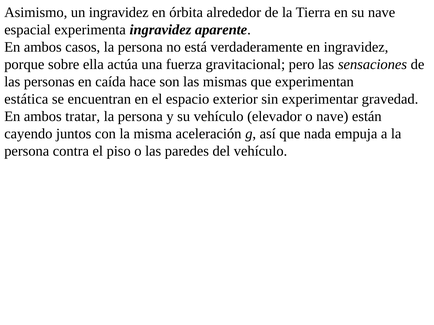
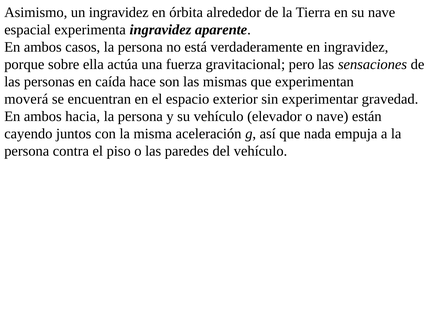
estática: estática -> moverá
tratar: tratar -> hacia
